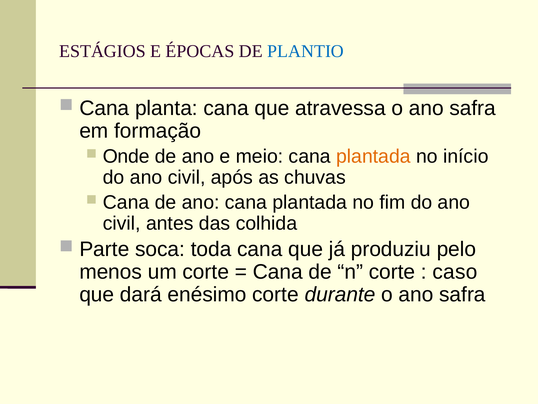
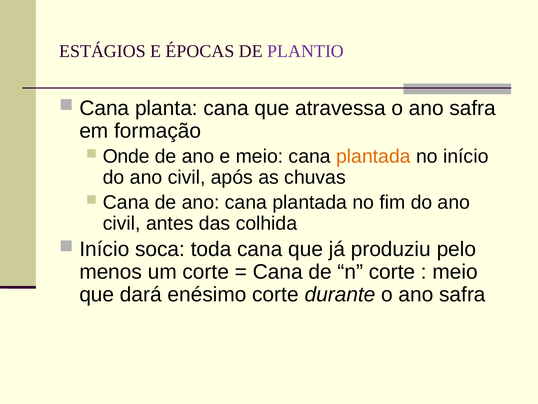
PLANTIO colour: blue -> purple
Parte at (104, 249): Parte -> Início
caso at (455, 272): caso -> meio
